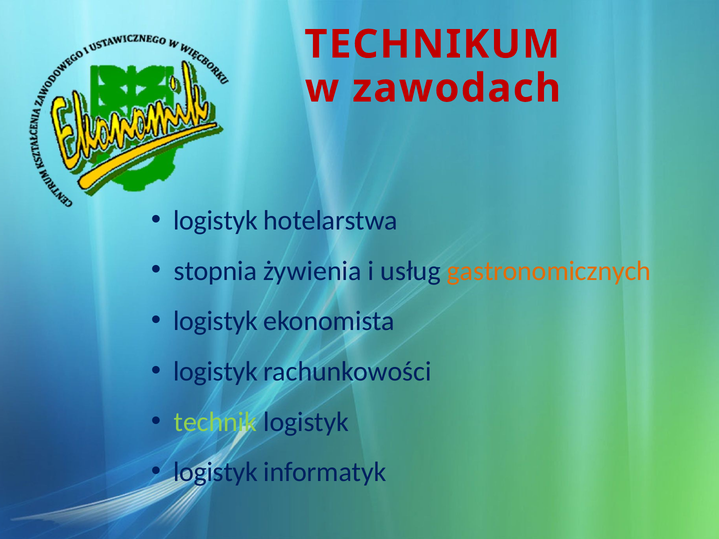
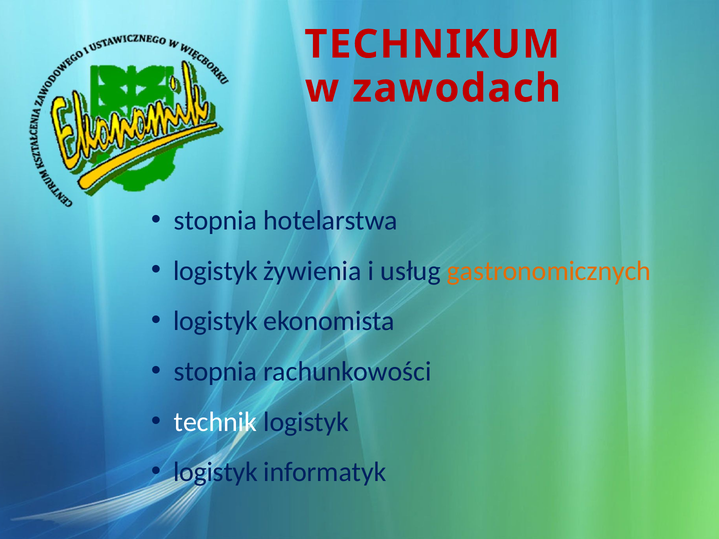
logistyk at (216, 221): logistyk -> stopnia
stopnia at (215, 271): stopnia -> logistyk
logistyk at (216, 372): logistyk -> stopnia
technik colour: light green -> white
